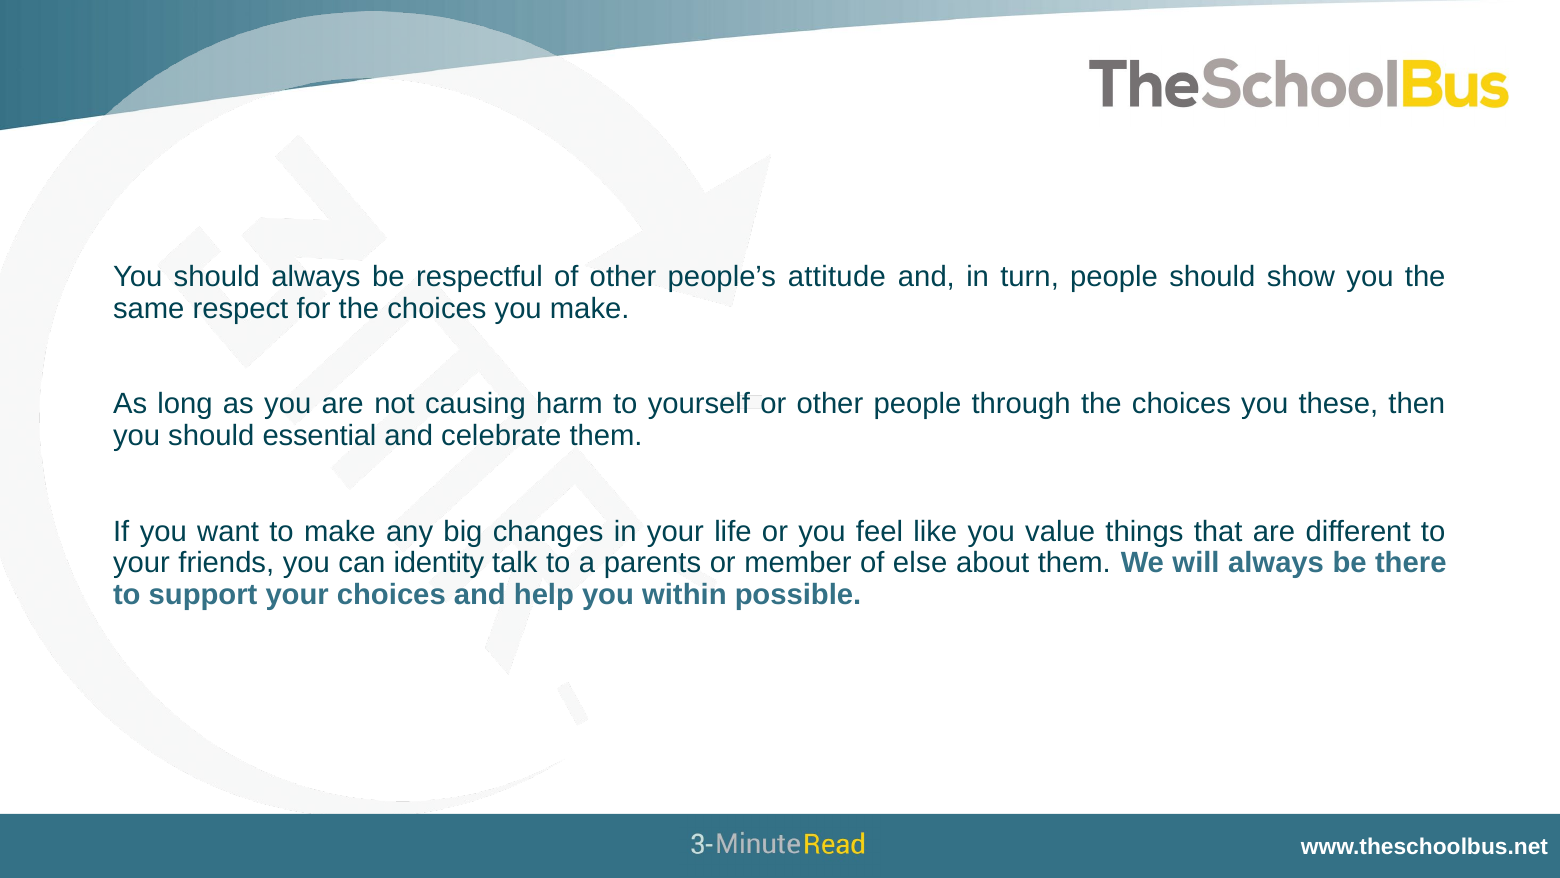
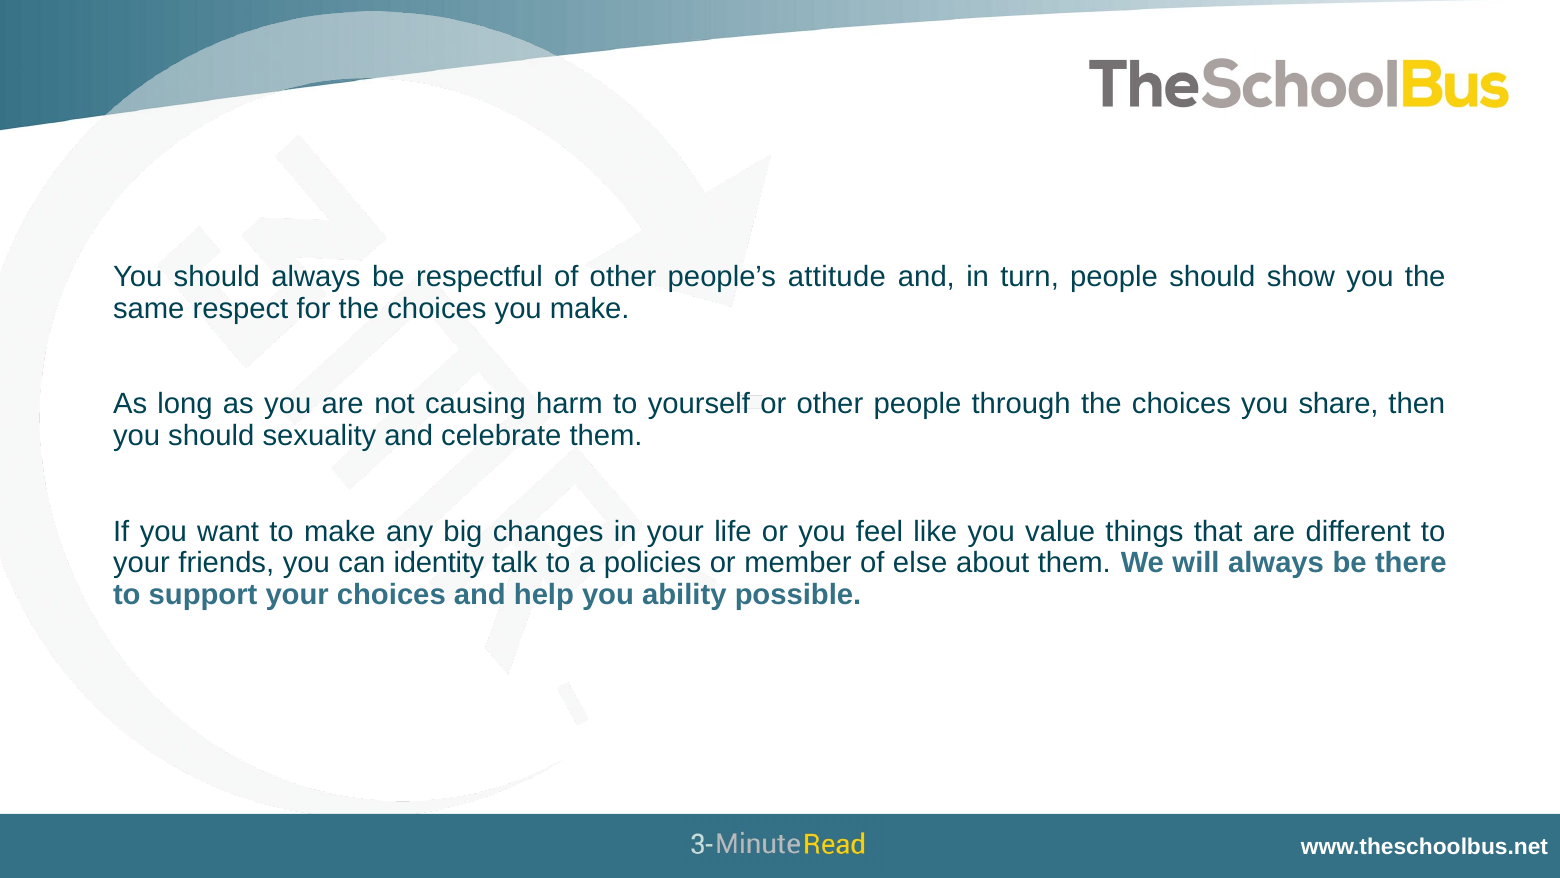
these: these -> share
essential: essential -> sexuality
parents: parents -> policies
within: within -> ability
